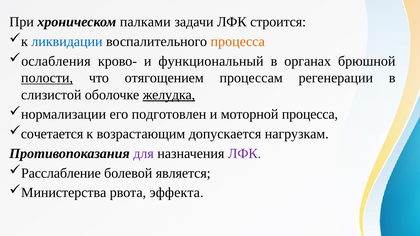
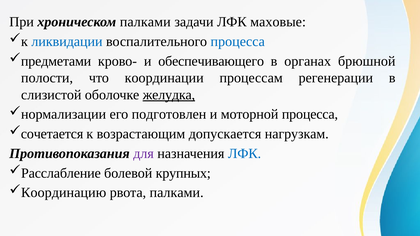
строится: строится -> маховые
процесса at (238, 42) colour: orange -> blue
ослабления: ослабления -> предметами
функциональный: функциональный -> обеспечивающего
полости underline: present -> none
отягощением: отягощением -> координации
ЛФК at (245, 154) colour: purple -> blue
является: является -> крупных
Министерства: Министерства -> Координацию
рвота эффекта: эффекта -> палками
